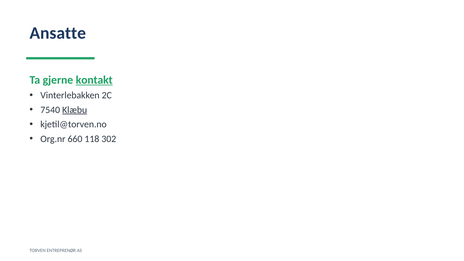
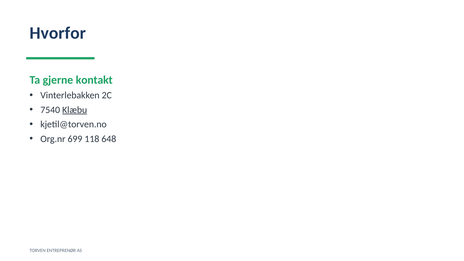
Ansatte: Ansatte -> Hvorfor
kontakt underline: present -> none
660: 660 -> 699
302: 302 -> 648
